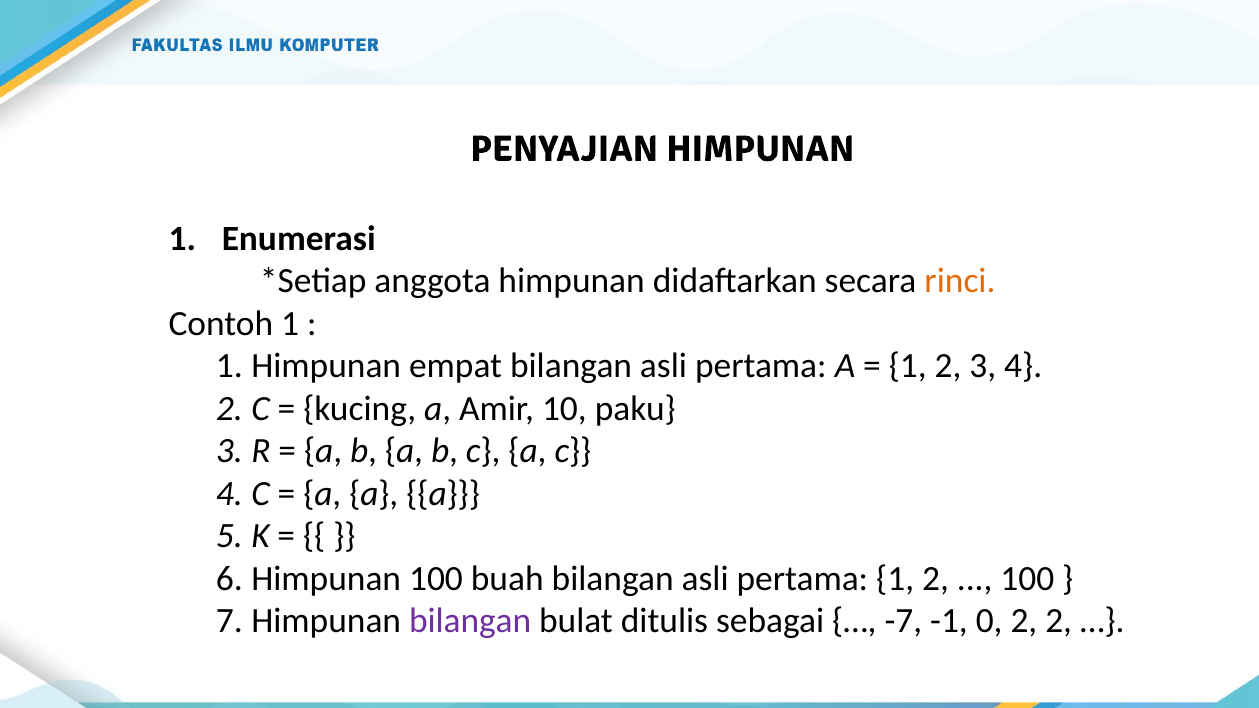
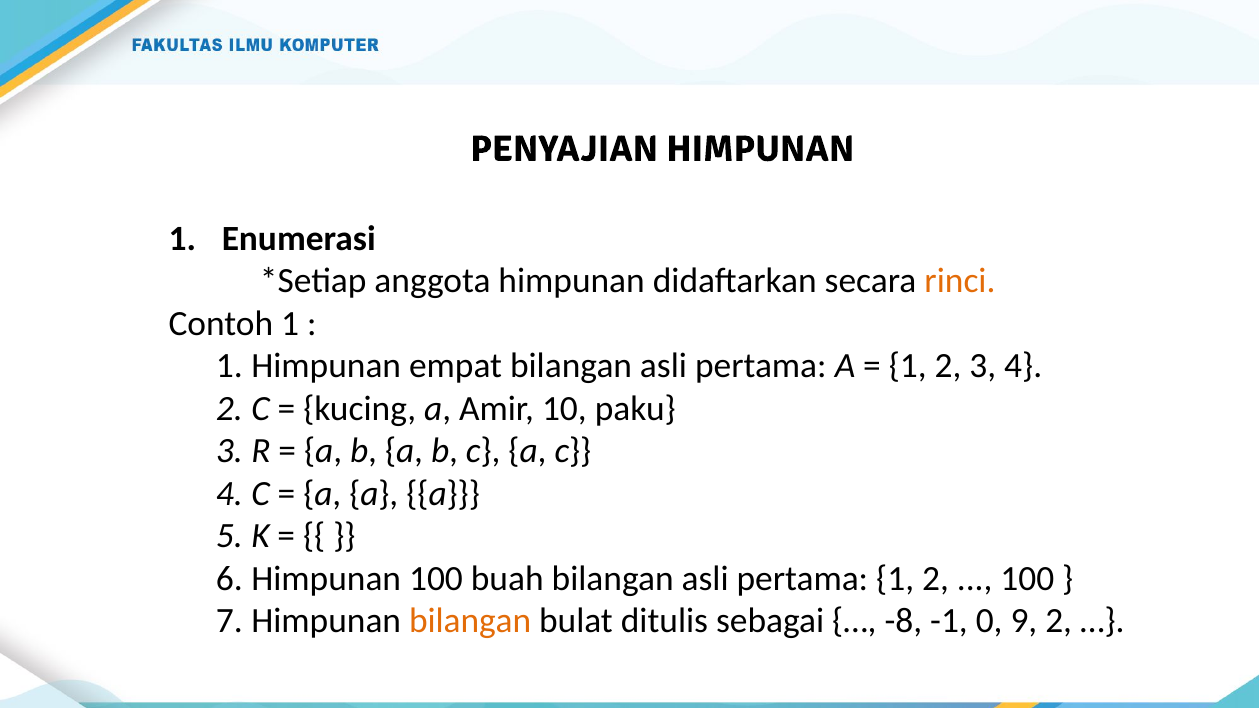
bilangan at (470, 621) colour: purple -> orange
-7: -7 -> -8
0 2: 2 -> 9
